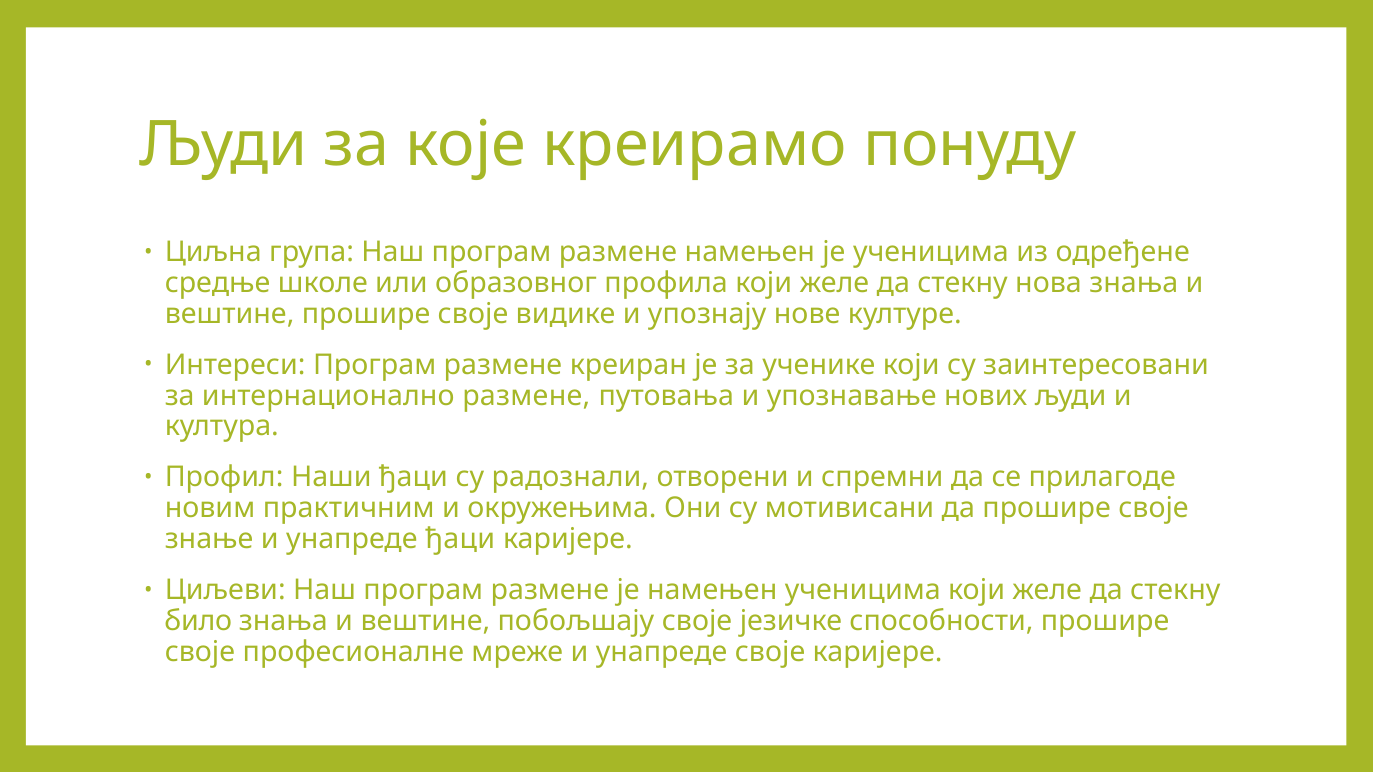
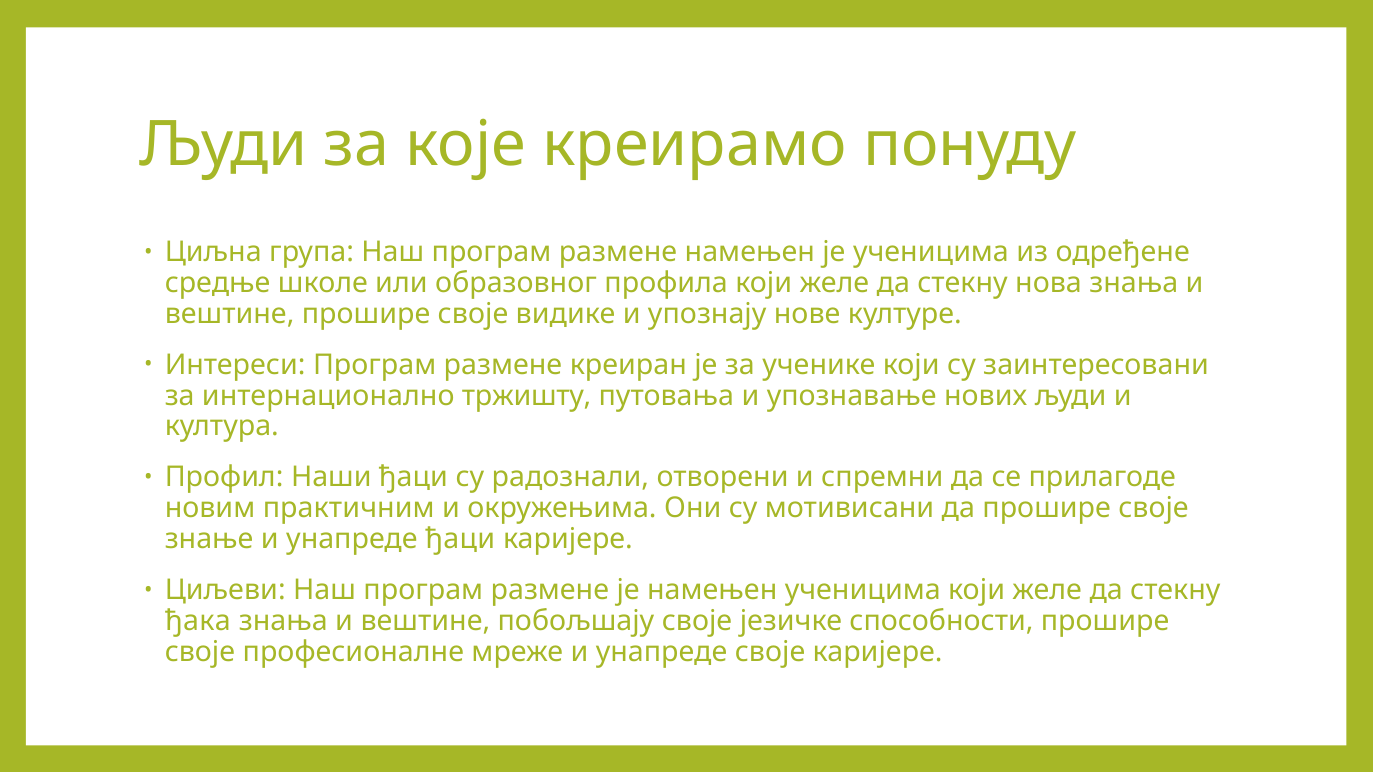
интернационално размене: размене -> тржишту
било: било -> ђака
